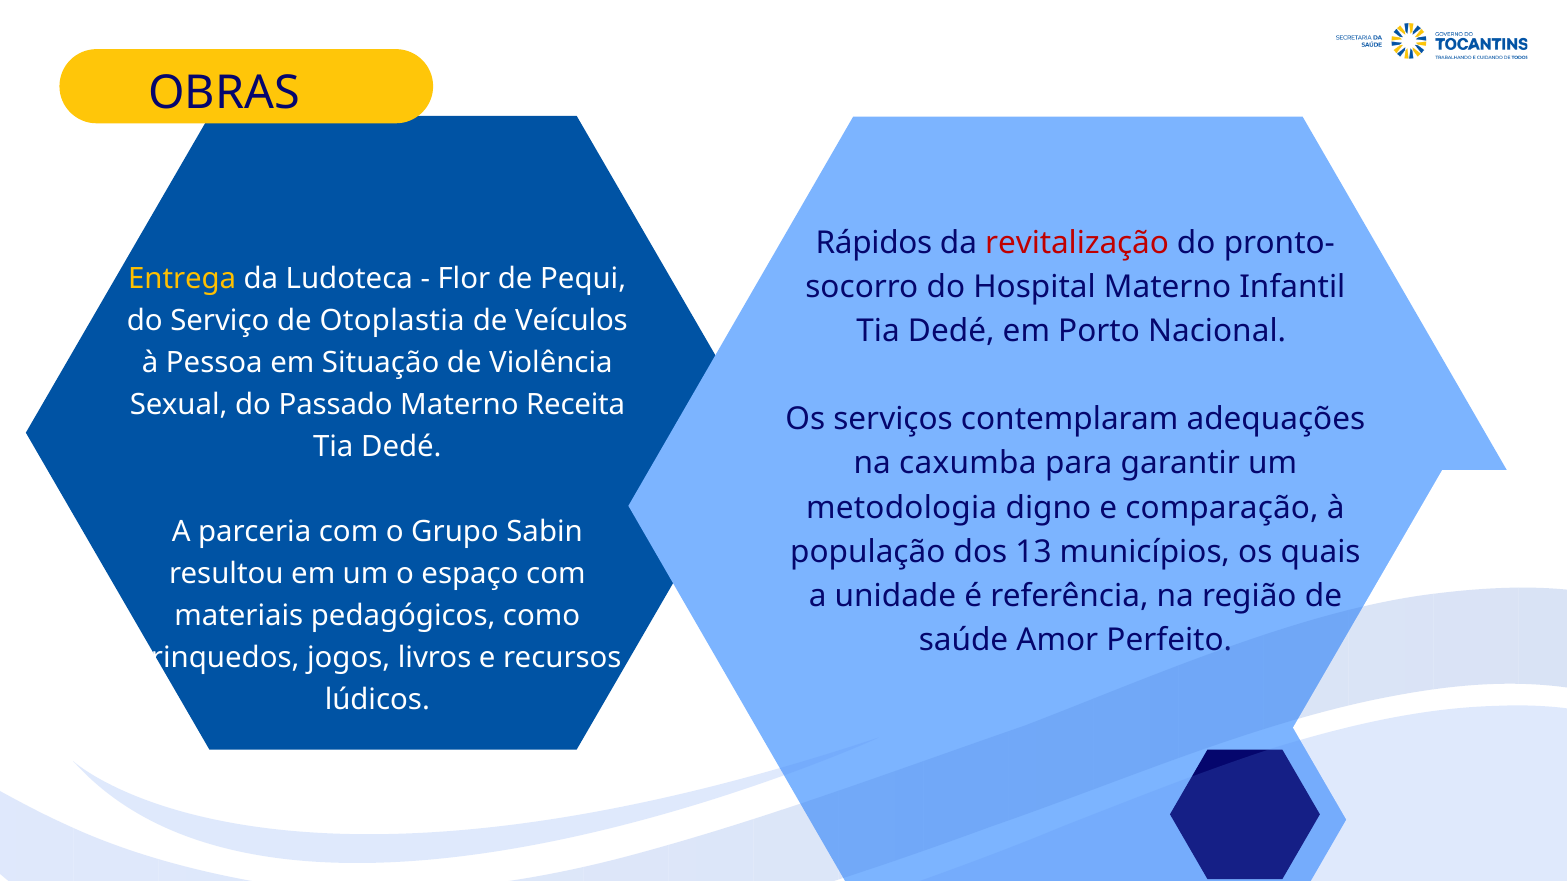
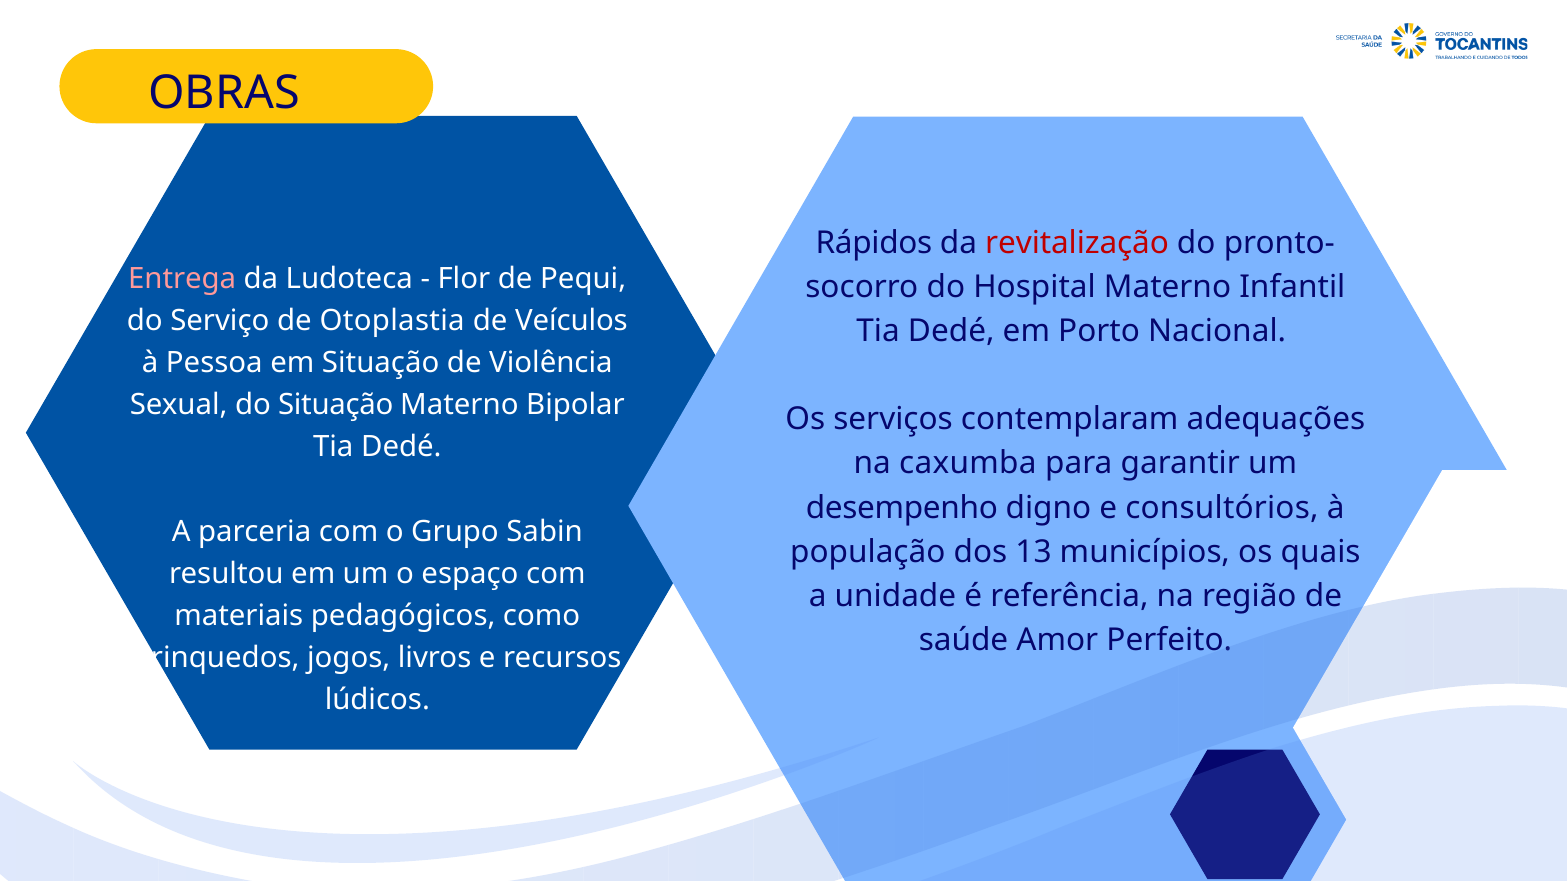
Entrega colour: yellow -> pink
do Passado: Passado -> Situação
Receita: Receita -> Bipolar
metodologia: metodologia -> desempenho
comparação: comparação -> consultórios
